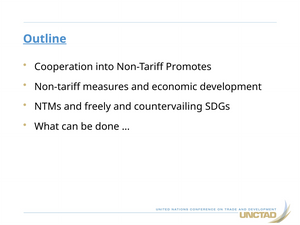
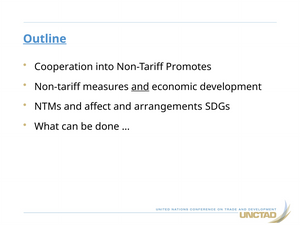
and at (140, 87) underline: none -> present
freely: freely -> affect
countervailing: countervailing -> arrangements
